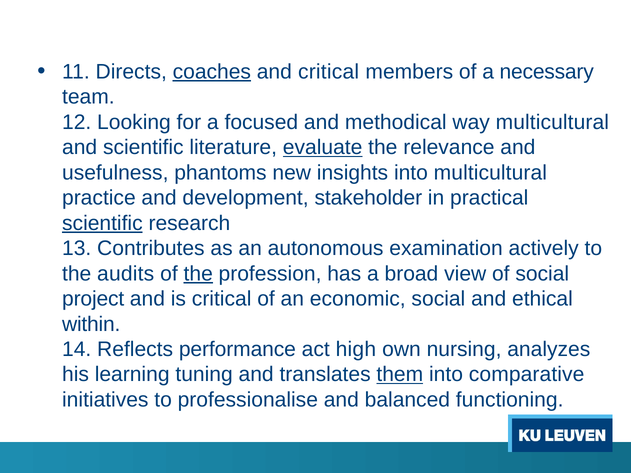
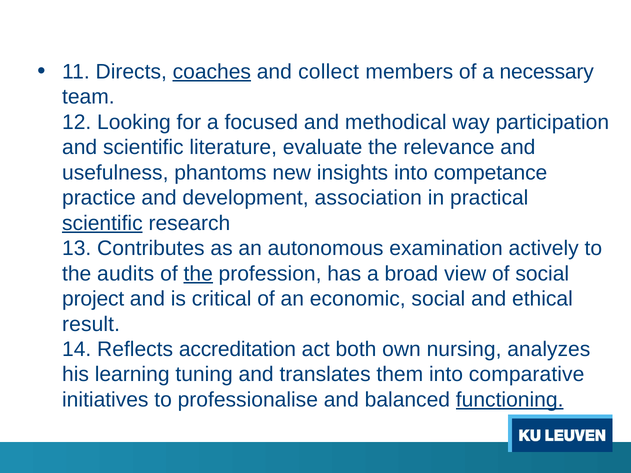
and critical: critical -> collect
way multicultural: multicultural -> participation
evaluate underline: present -> none
into multicultural: multicultural -> competance
stakeholder: stakeholder -> association
within: within -> result
performance: performance -> accreditation
high: high -> both
them underline: present -> none
functioning underline: none -> present
